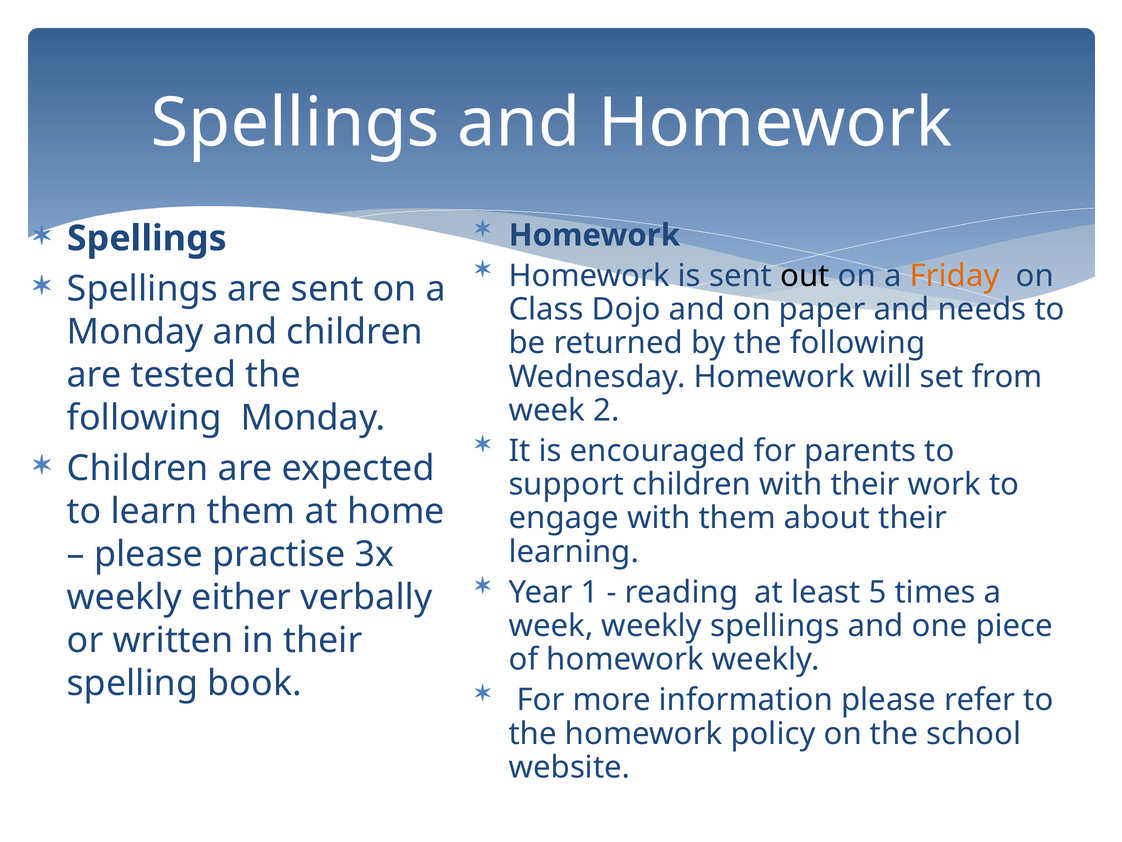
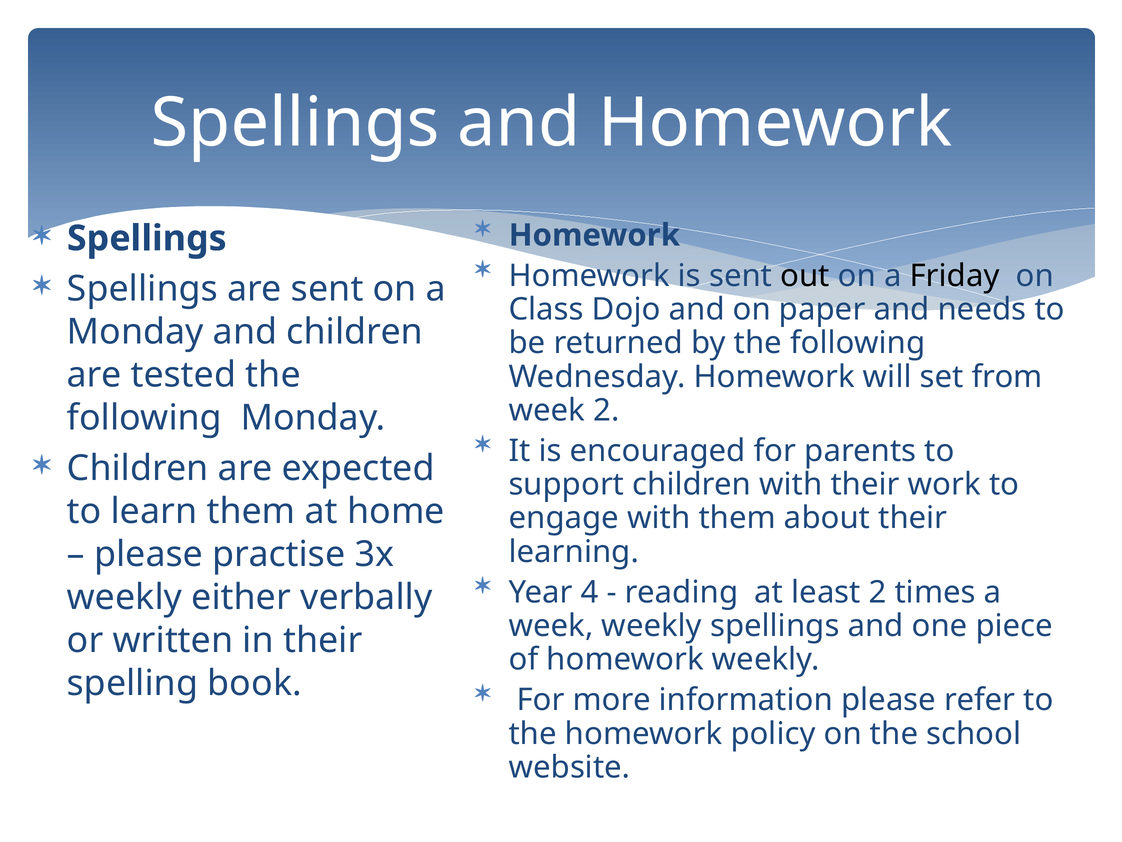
Friday colour: orange -> black
1: 1 -> 4
least 5: 5 -> 2
